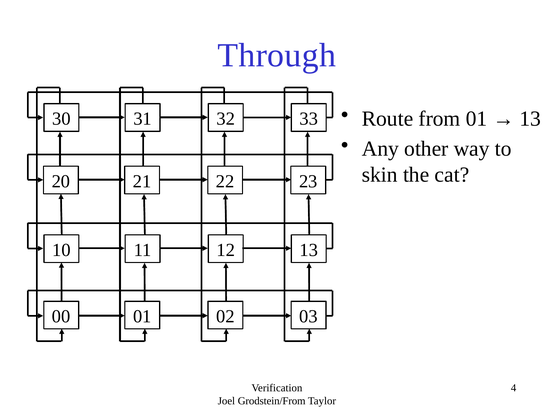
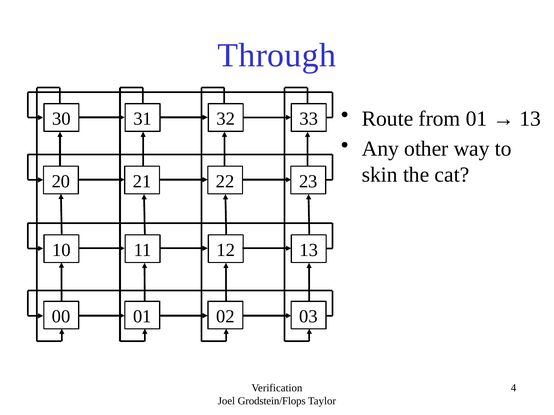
Grodstein/From: Grodstein/From -> Grodstein/Flops
